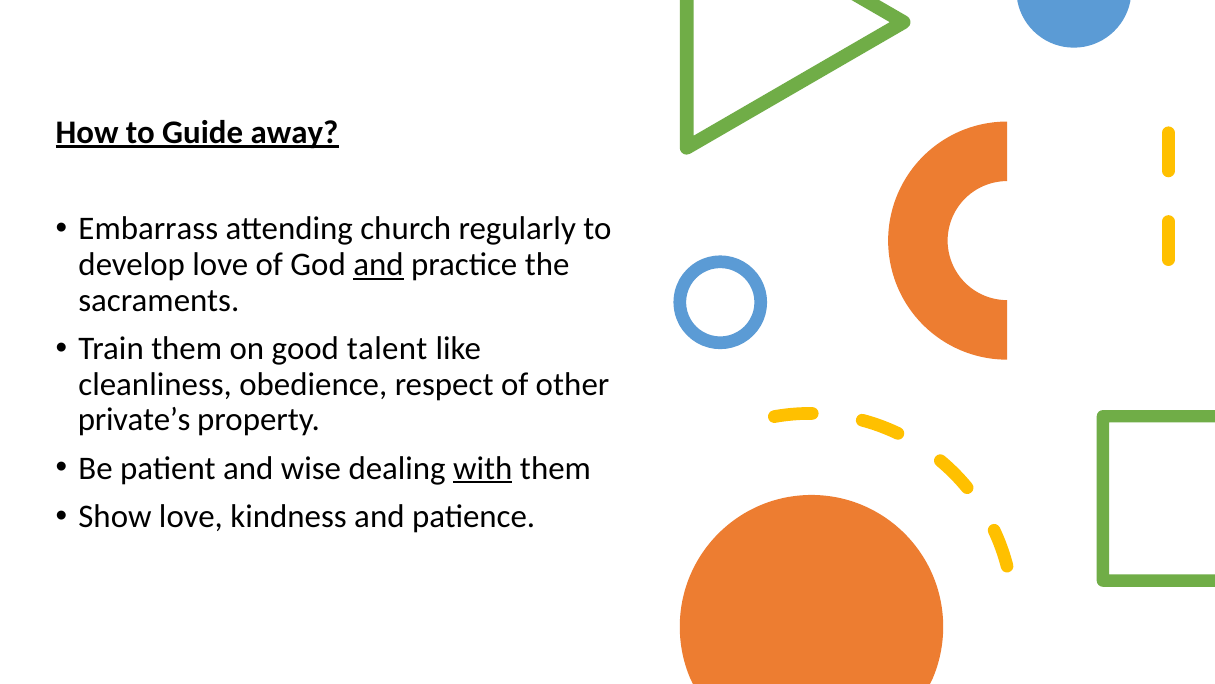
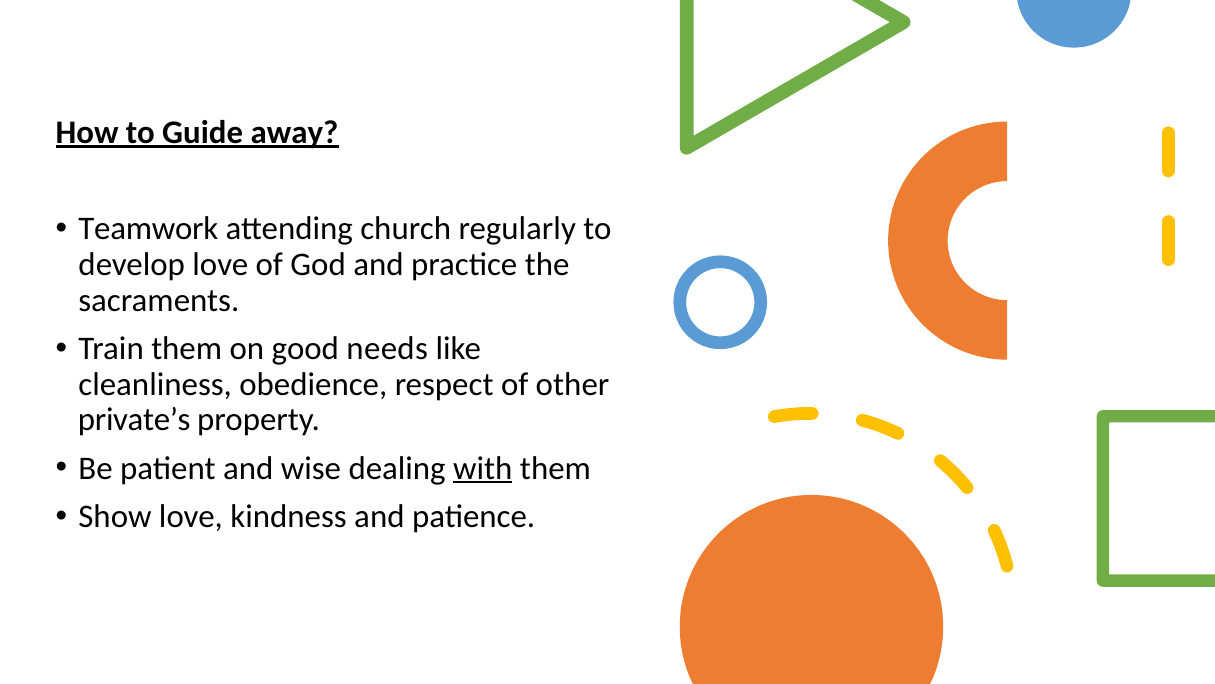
Embarrass: Embarrass -> Teamwork
and at (378, 264) underline: present -> none
talent: talent -> needs
